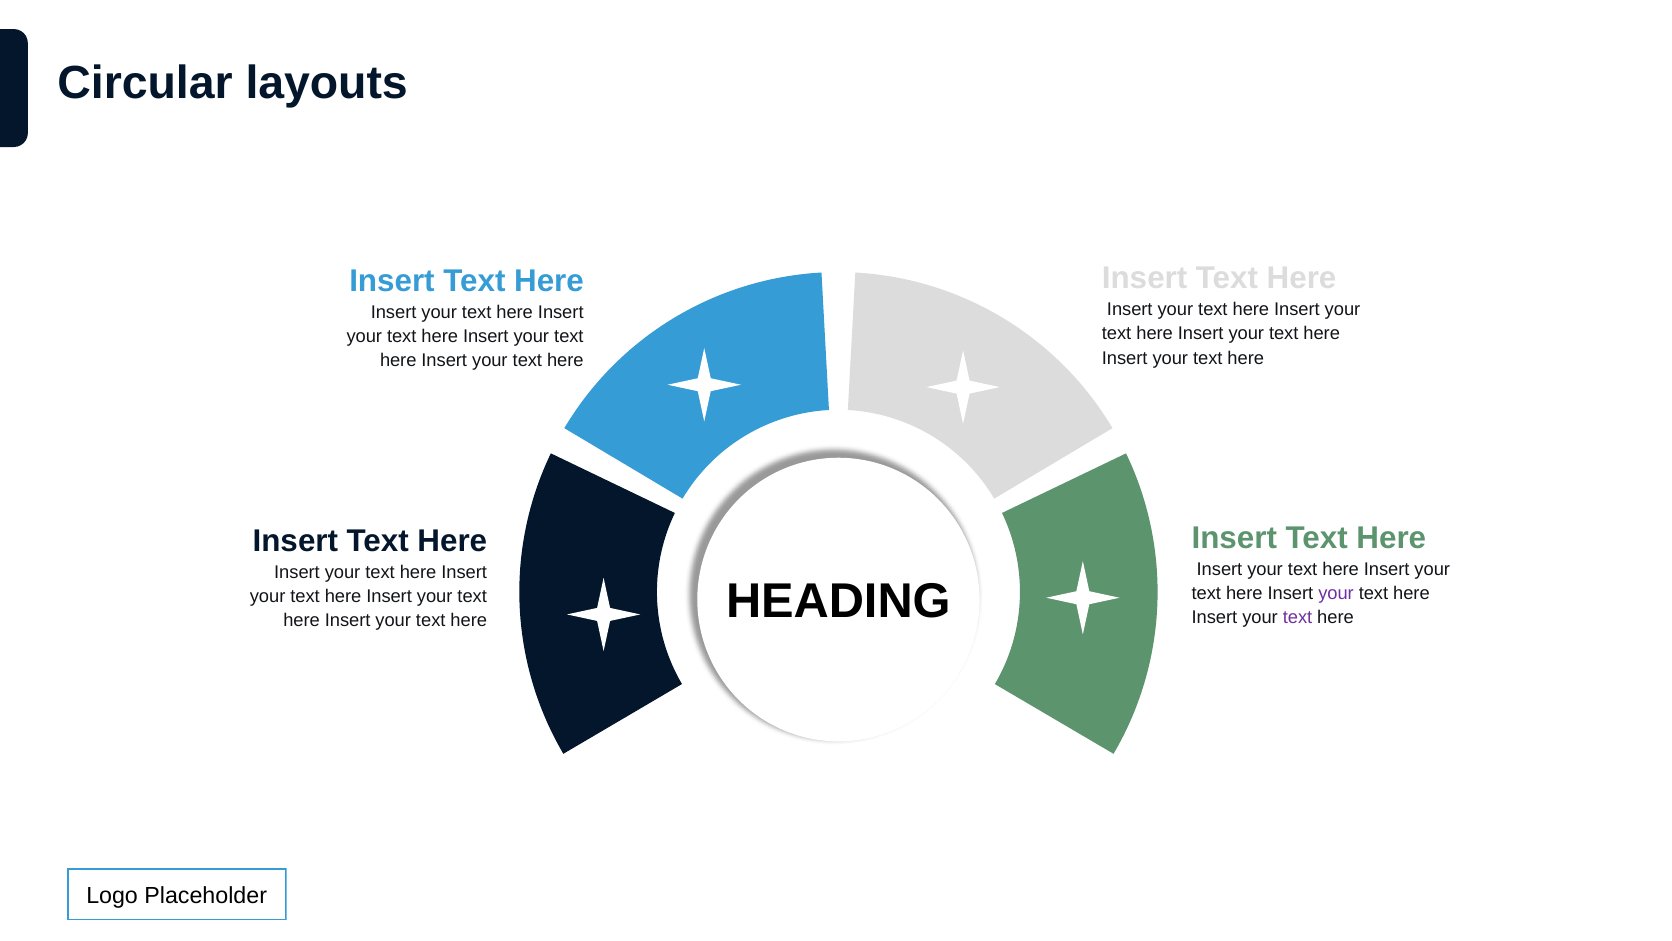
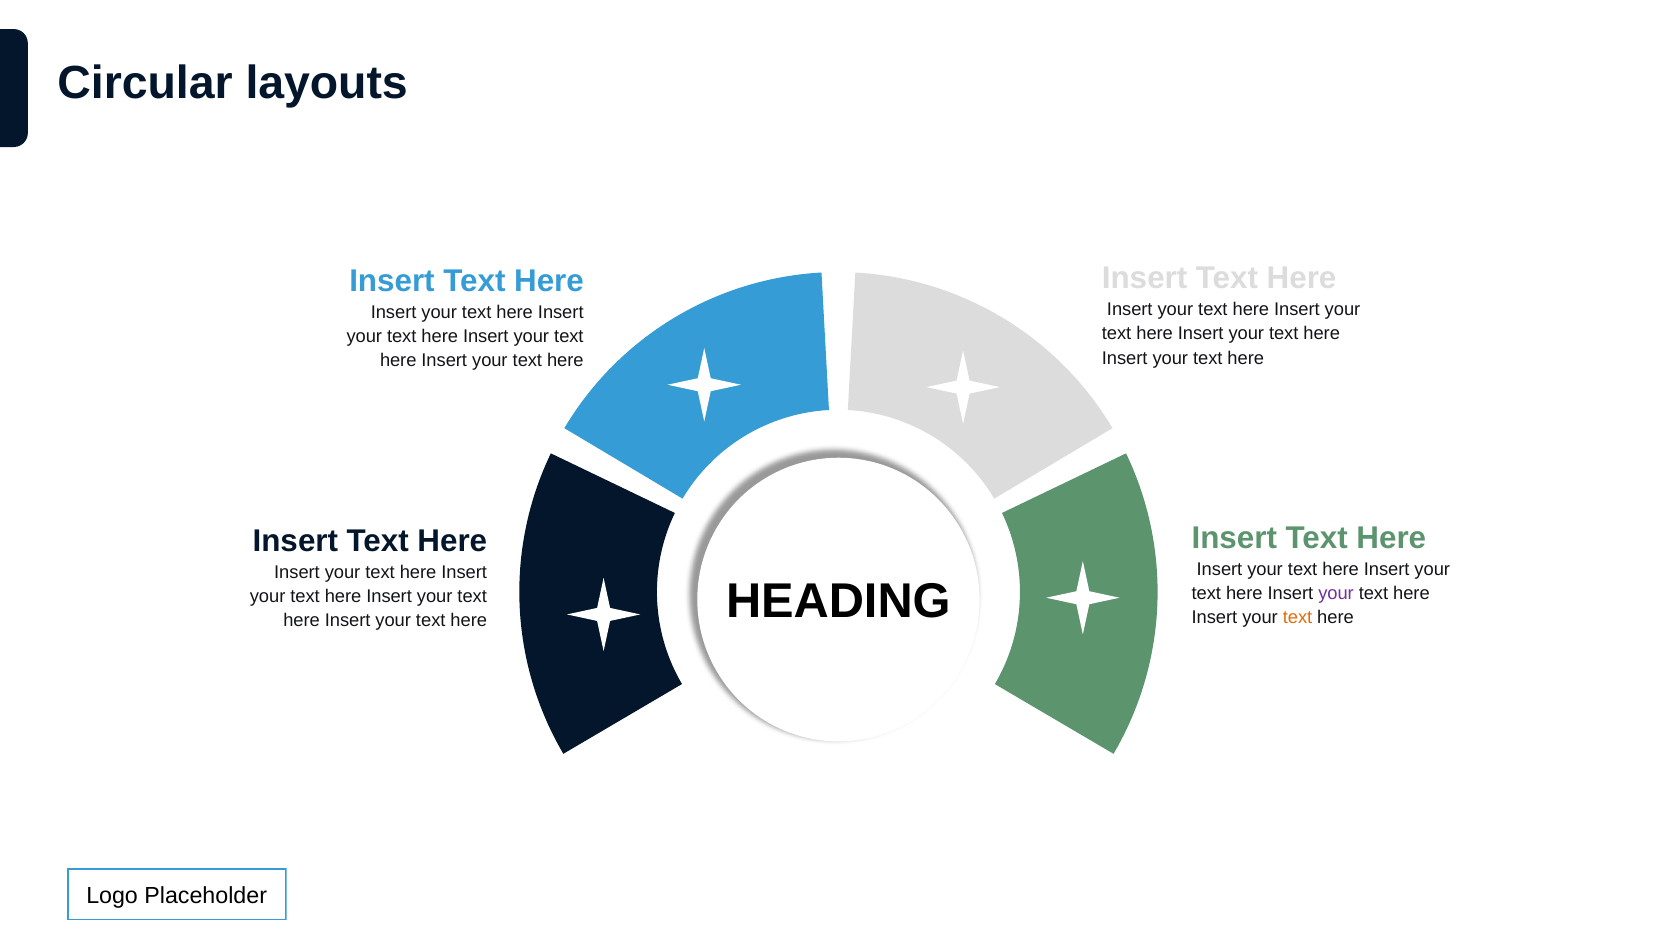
text at (1298, 617) colour: purple -> orange
